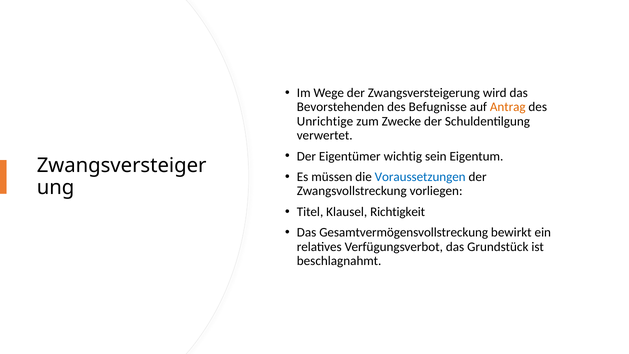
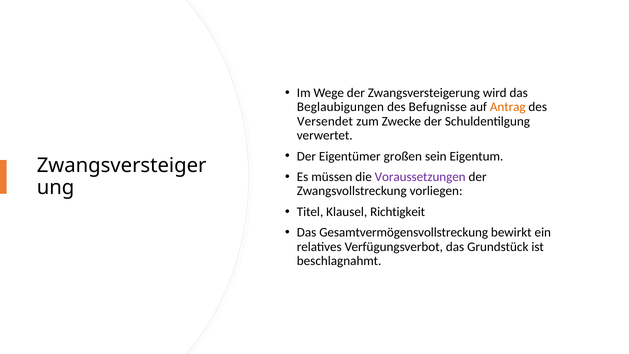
Bevorstehenden: Bevorstehenden -> Beglaubigungen
Unrichtige: Unrichtige -> Versendet
wichtig: wichtig -> großen
Voraussetzungen colour: blue -> purple
